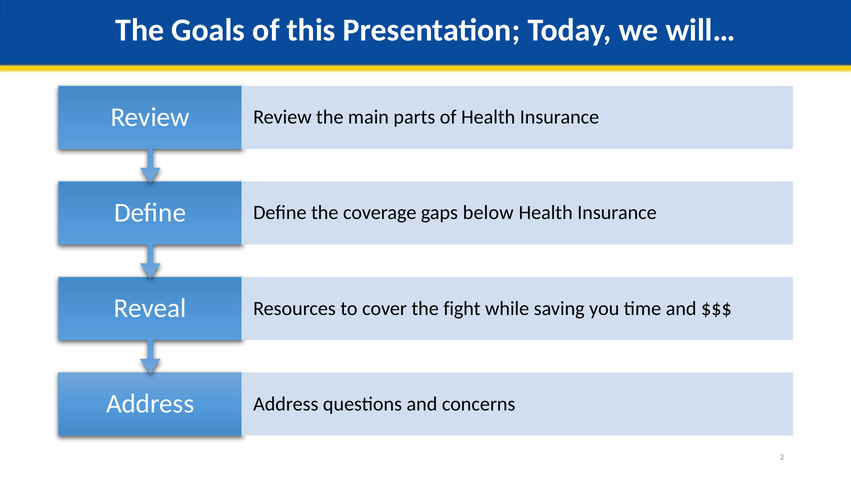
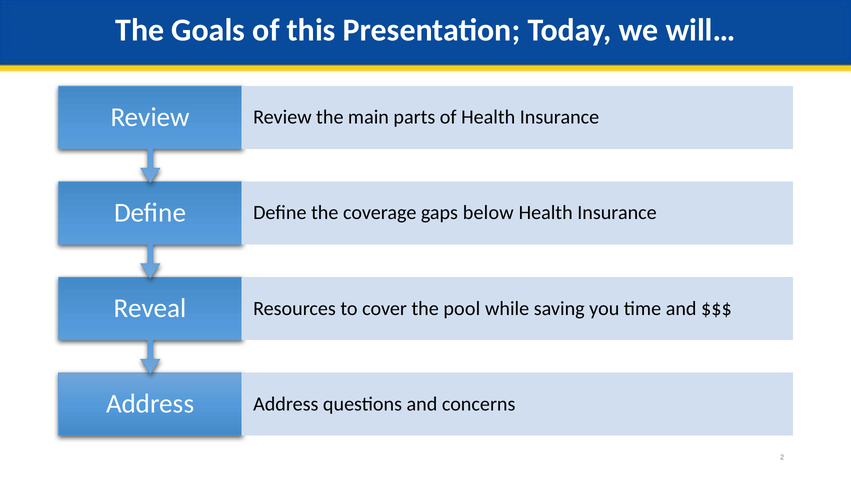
fight: fight -> pool
